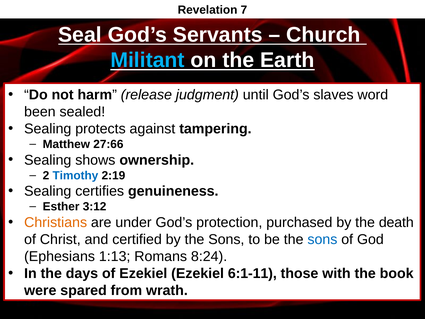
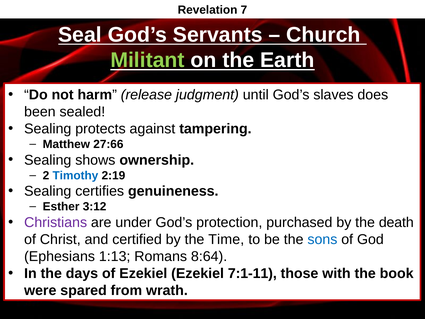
Militant colour: light blue -> light green
word: word -> does
Christians colour: orange -> purple
by the Sons: Sons -> Time
8:24: 8:24 -> 8:64
6:1-11: 6:1-11 -> 7:1-11
